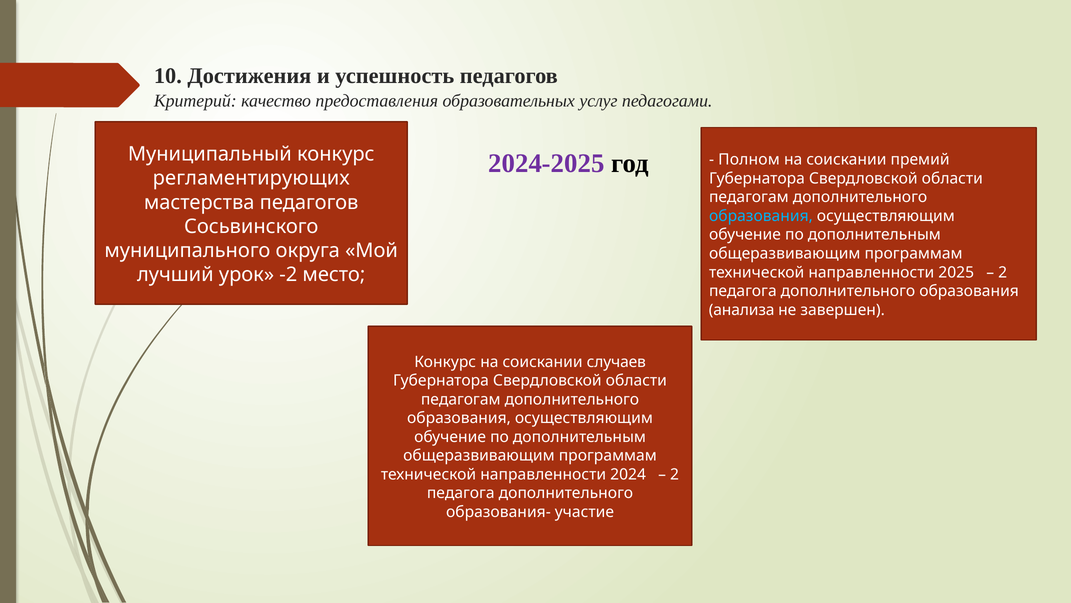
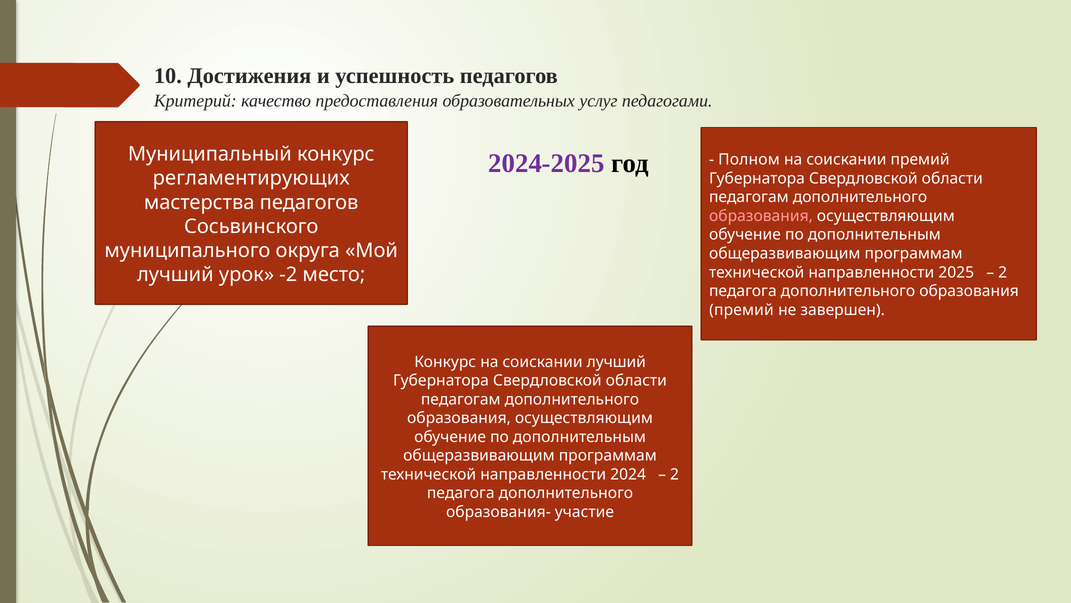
образования at (761, 216) colour: light blue -> pink
анализа at (742, 310): анализа -> премий
соискании случаев: случаев -> лучший
